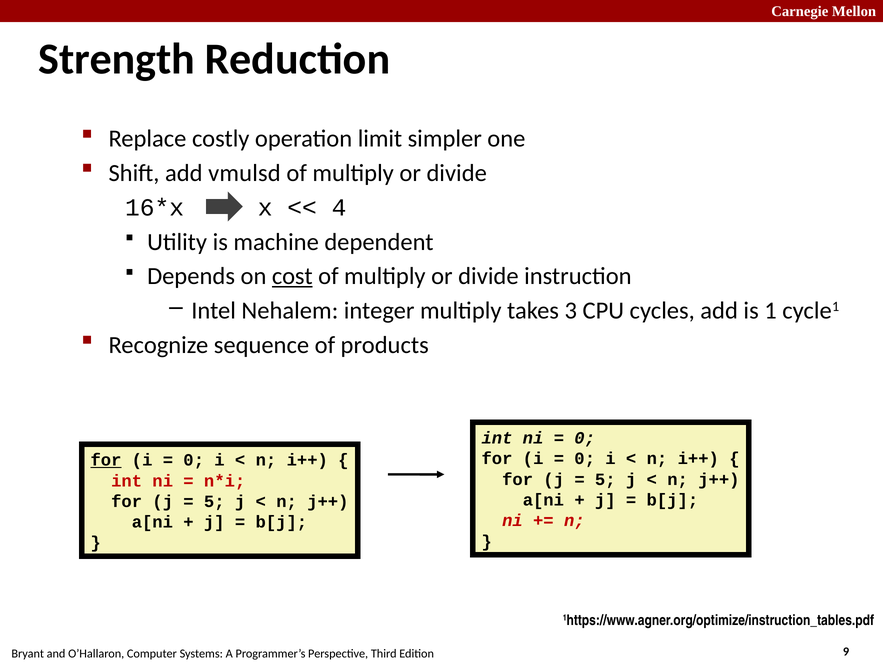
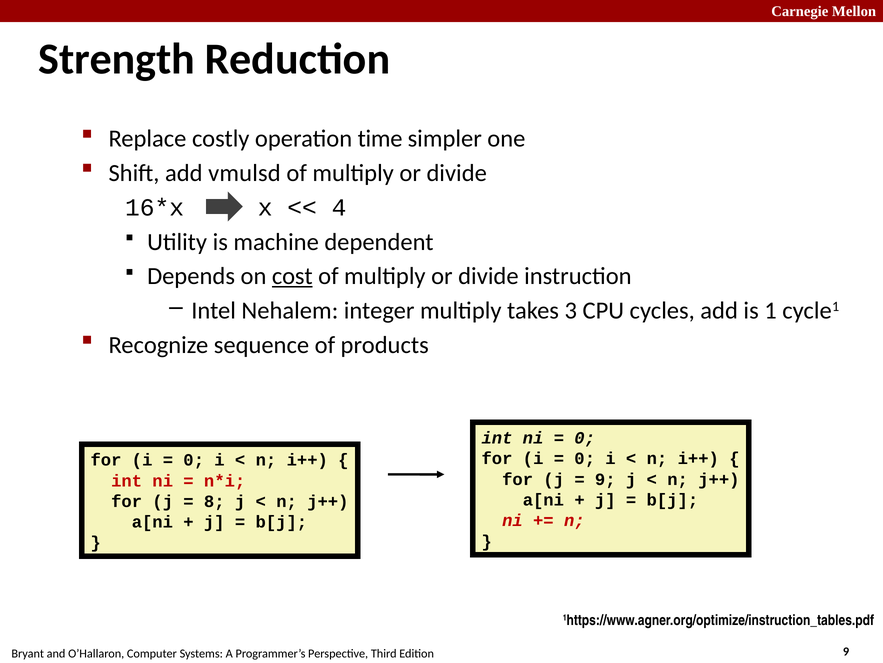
limit: limit -> time
for at (106, 460) underline: present -> none
5 at (605, 479): 5 -> 9
5 at (214, 501): 5 -> 8
